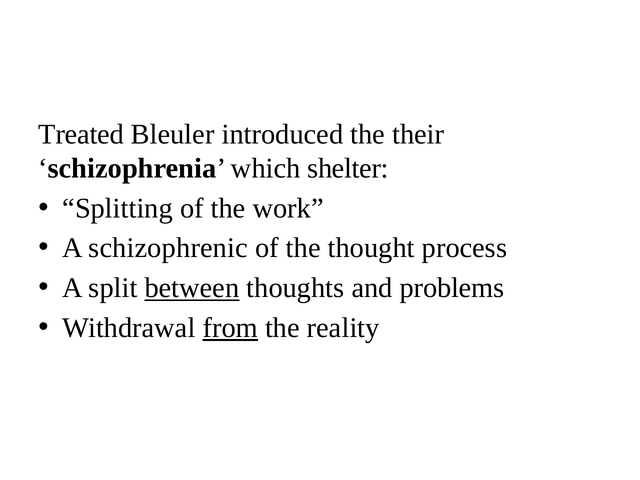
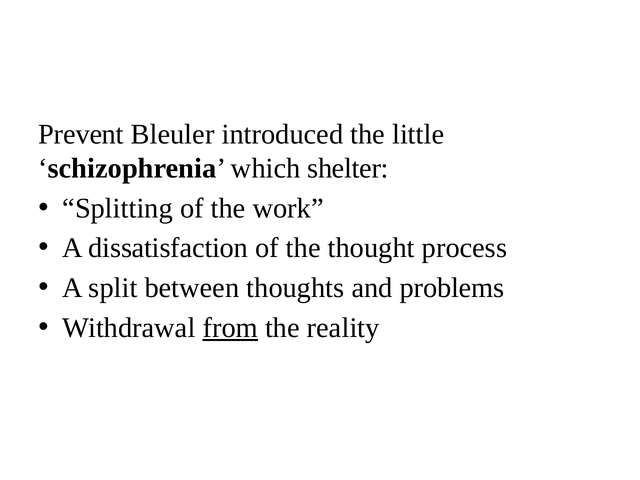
Treated: Treated -> Prevent
their: their -> little
schizophrenic: schizophrenic -> dissatisfaction
between underline: present -> none
